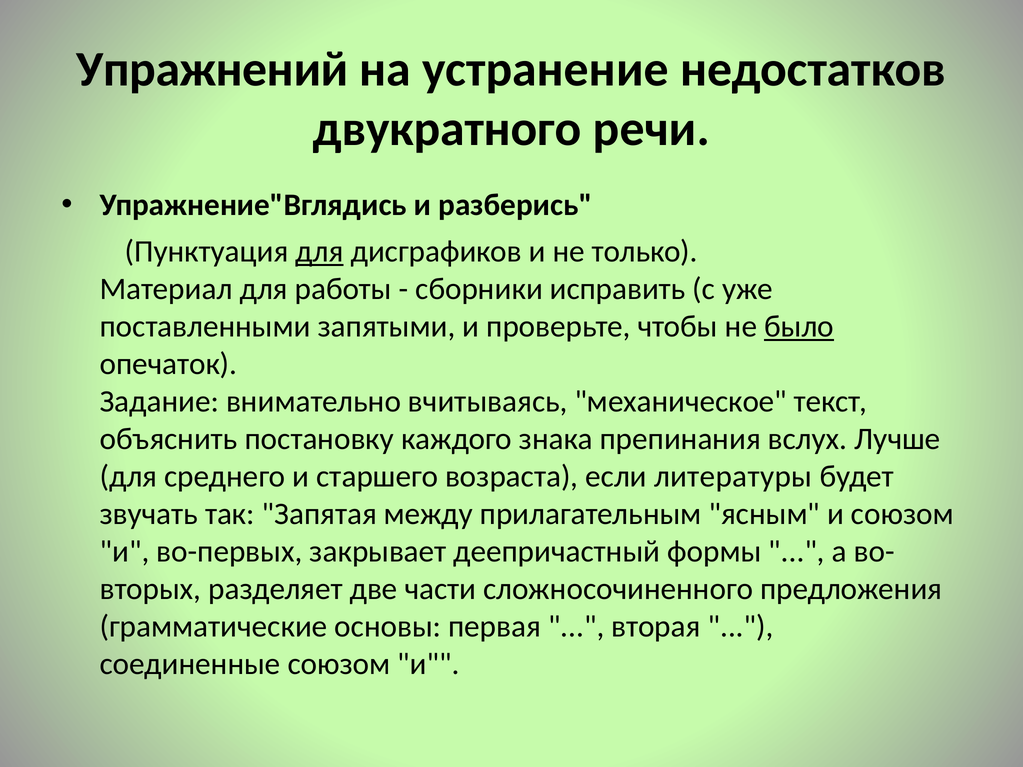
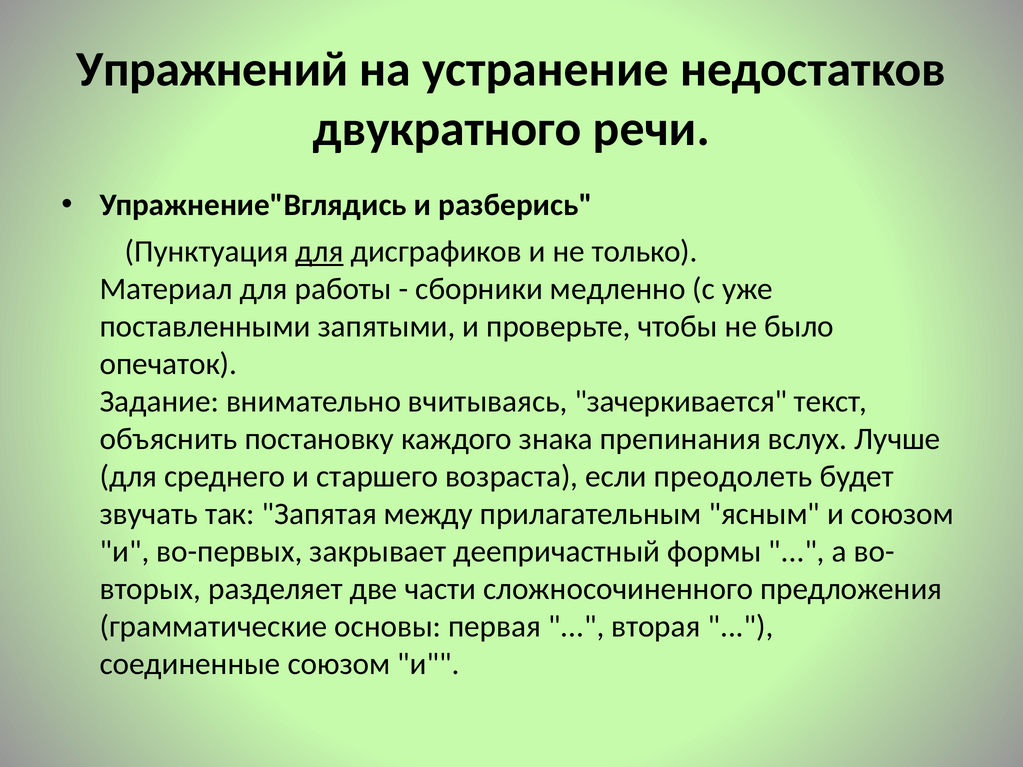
исправить: исправить -> медленно
было underline: present -> none
механическое: механическое -> зачеркивается
литературы: литературы -> преодолеть
